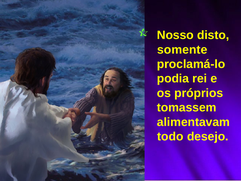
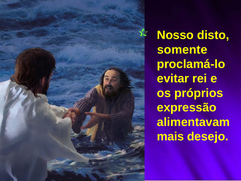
podia: podia -> evitar
tomassem: tomassem -> expressão
todo: todo -> mais
